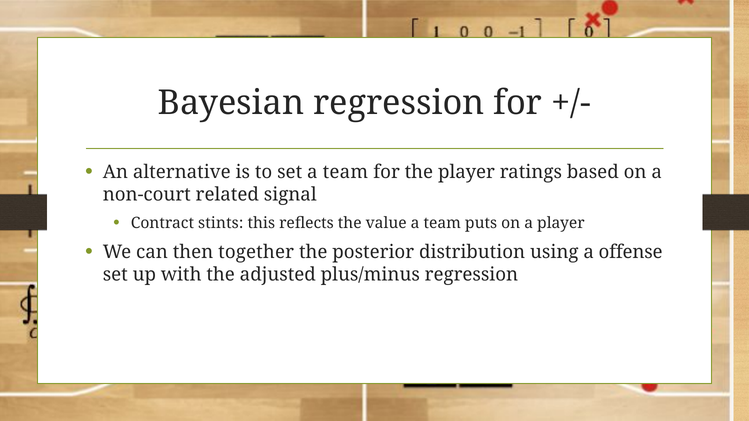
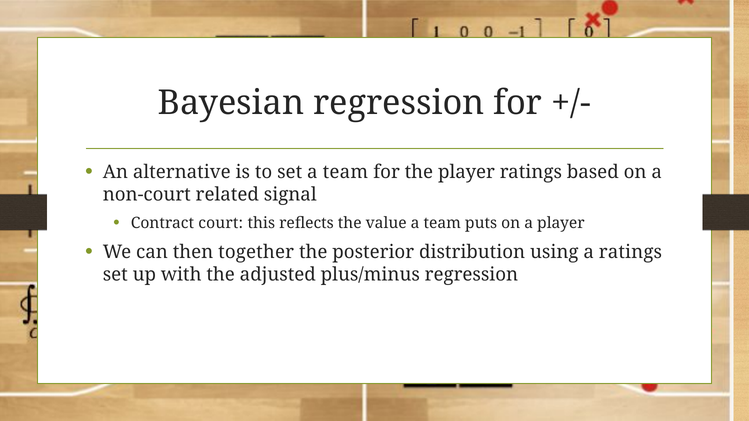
stints: stints -> court
a offense: offense -> ratings
